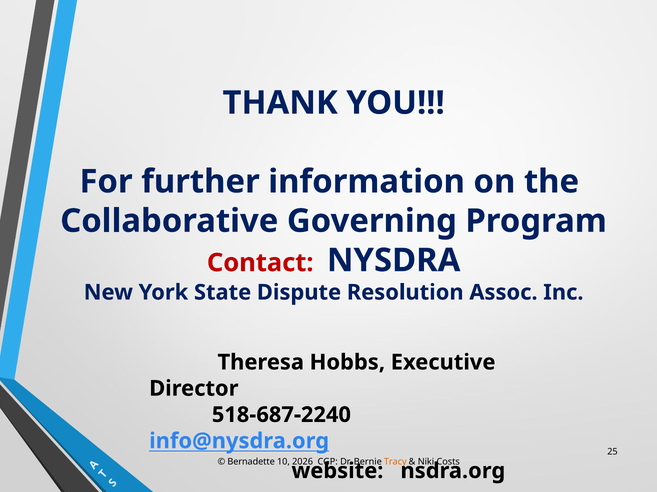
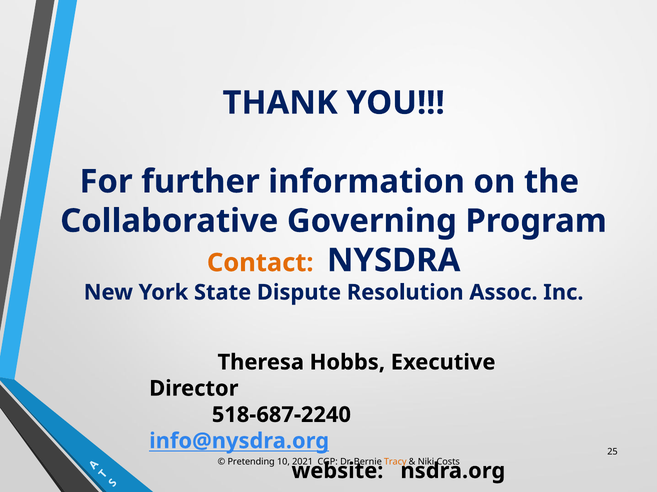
Contact colour: red -> orange
Bernadette: Bernadette -> Pretending
2026: 2026 -> 2021
